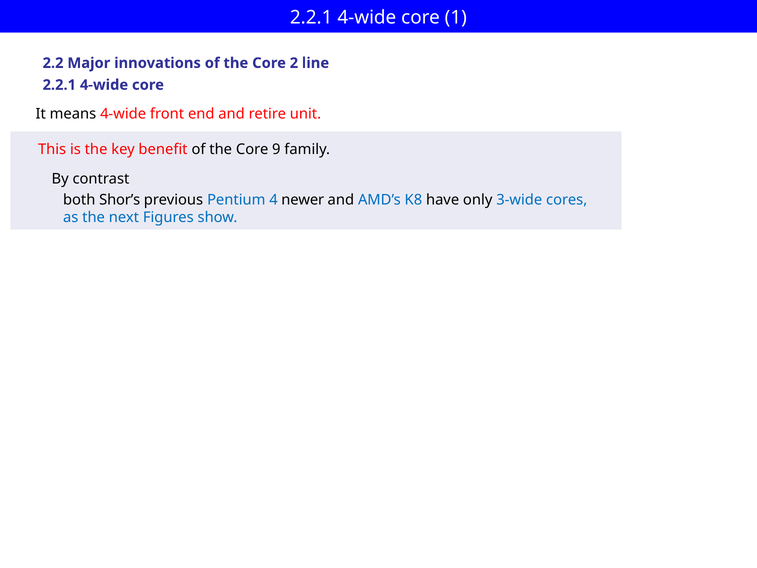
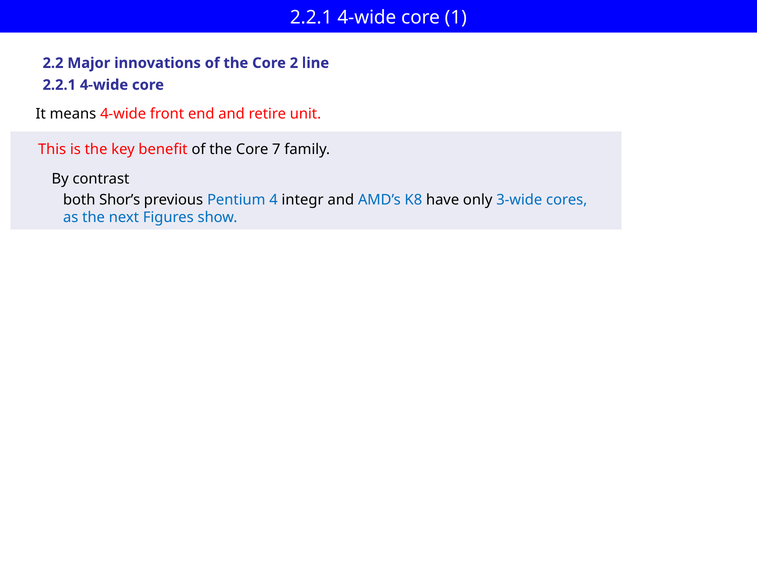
9: 9 -> 7
newer: newer -> integr
